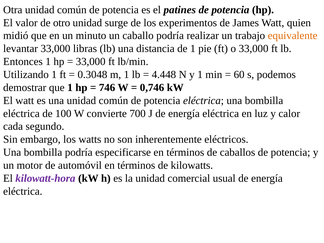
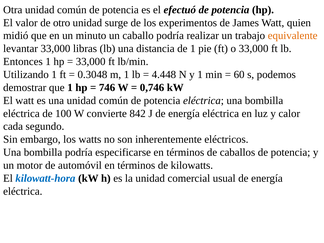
patines: patines -> efectuó
700: 700 -> 842
kilowatt-hora colour: purple -> blue
